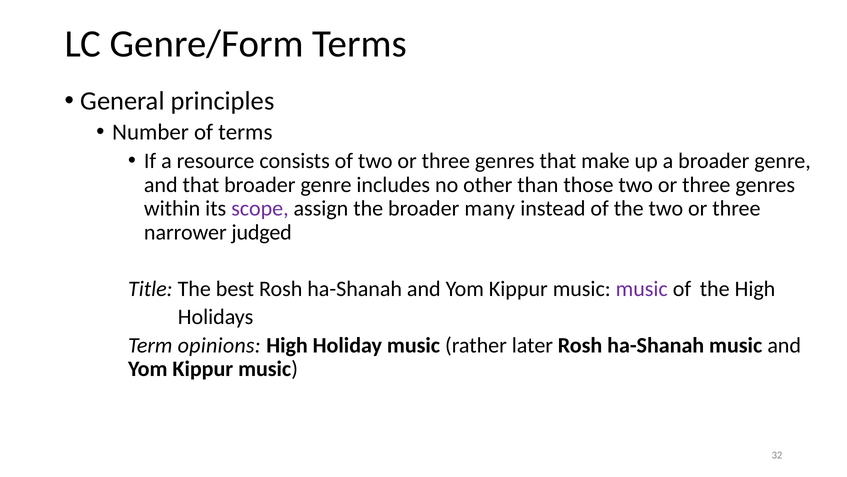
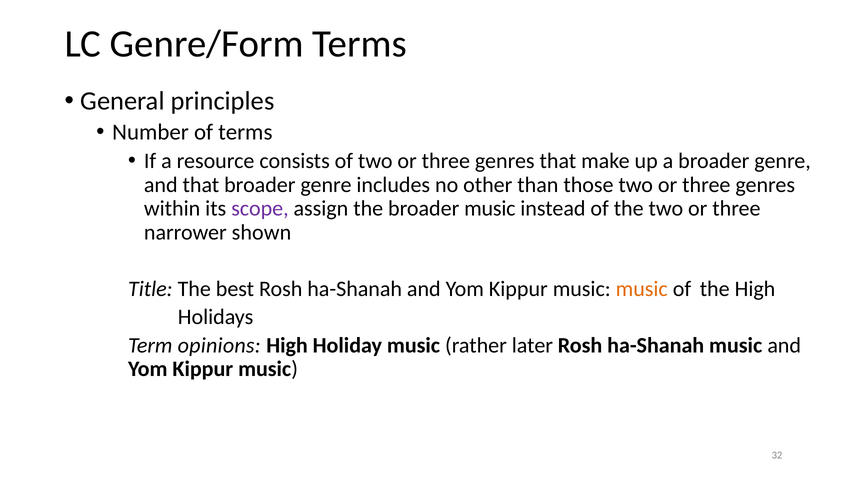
broader many: many -> music
judged: judged -> shown
music at (642, 288) colour: purple -> orange
